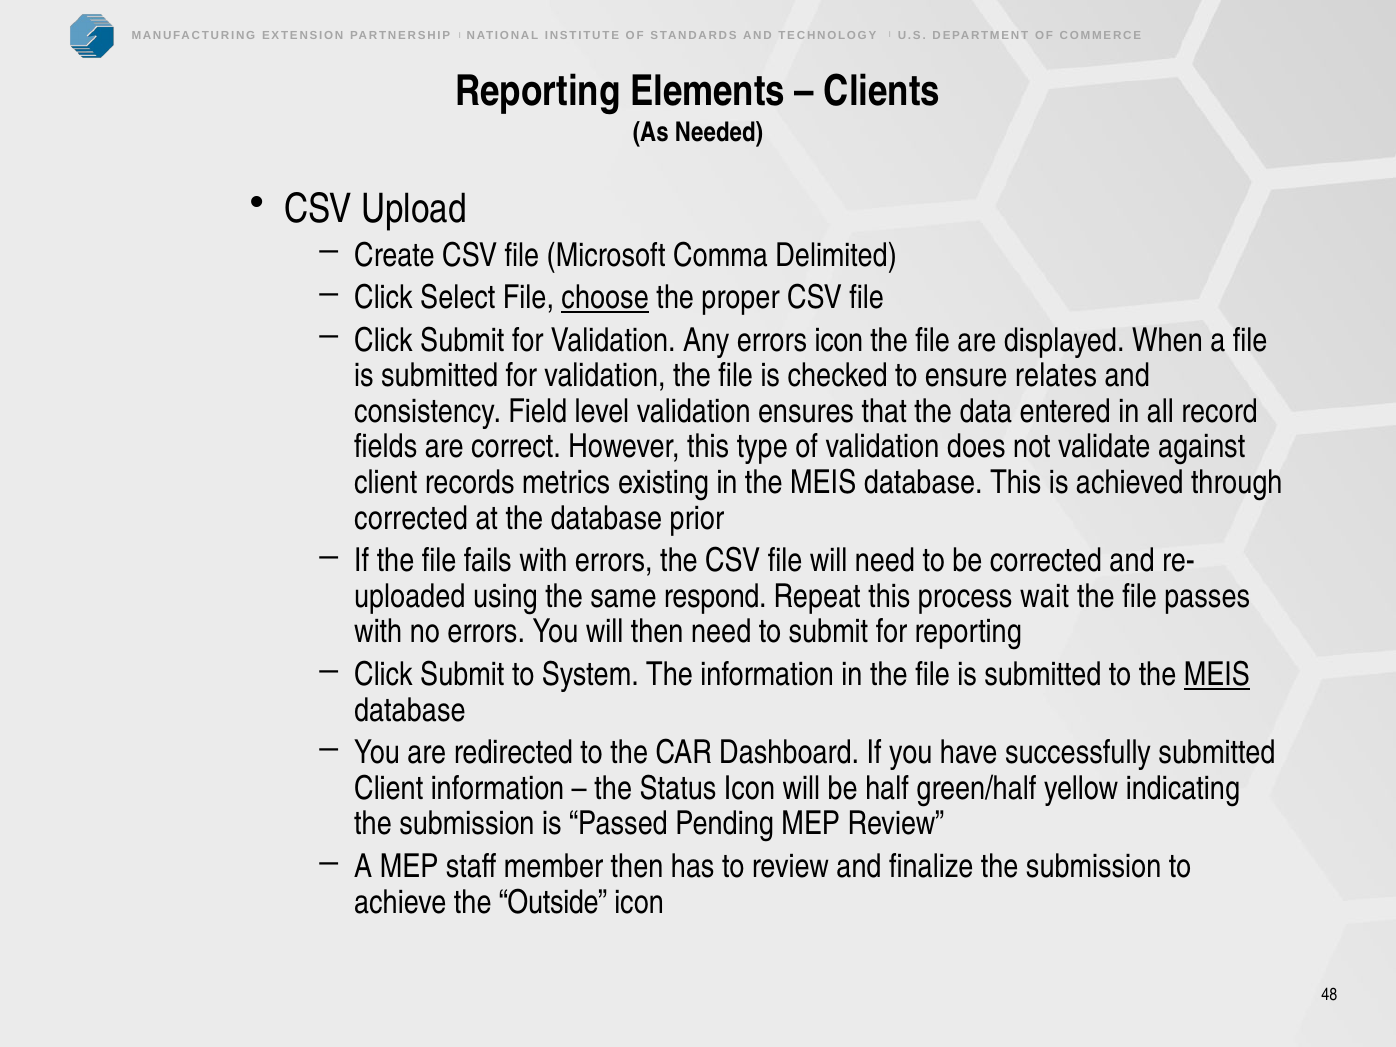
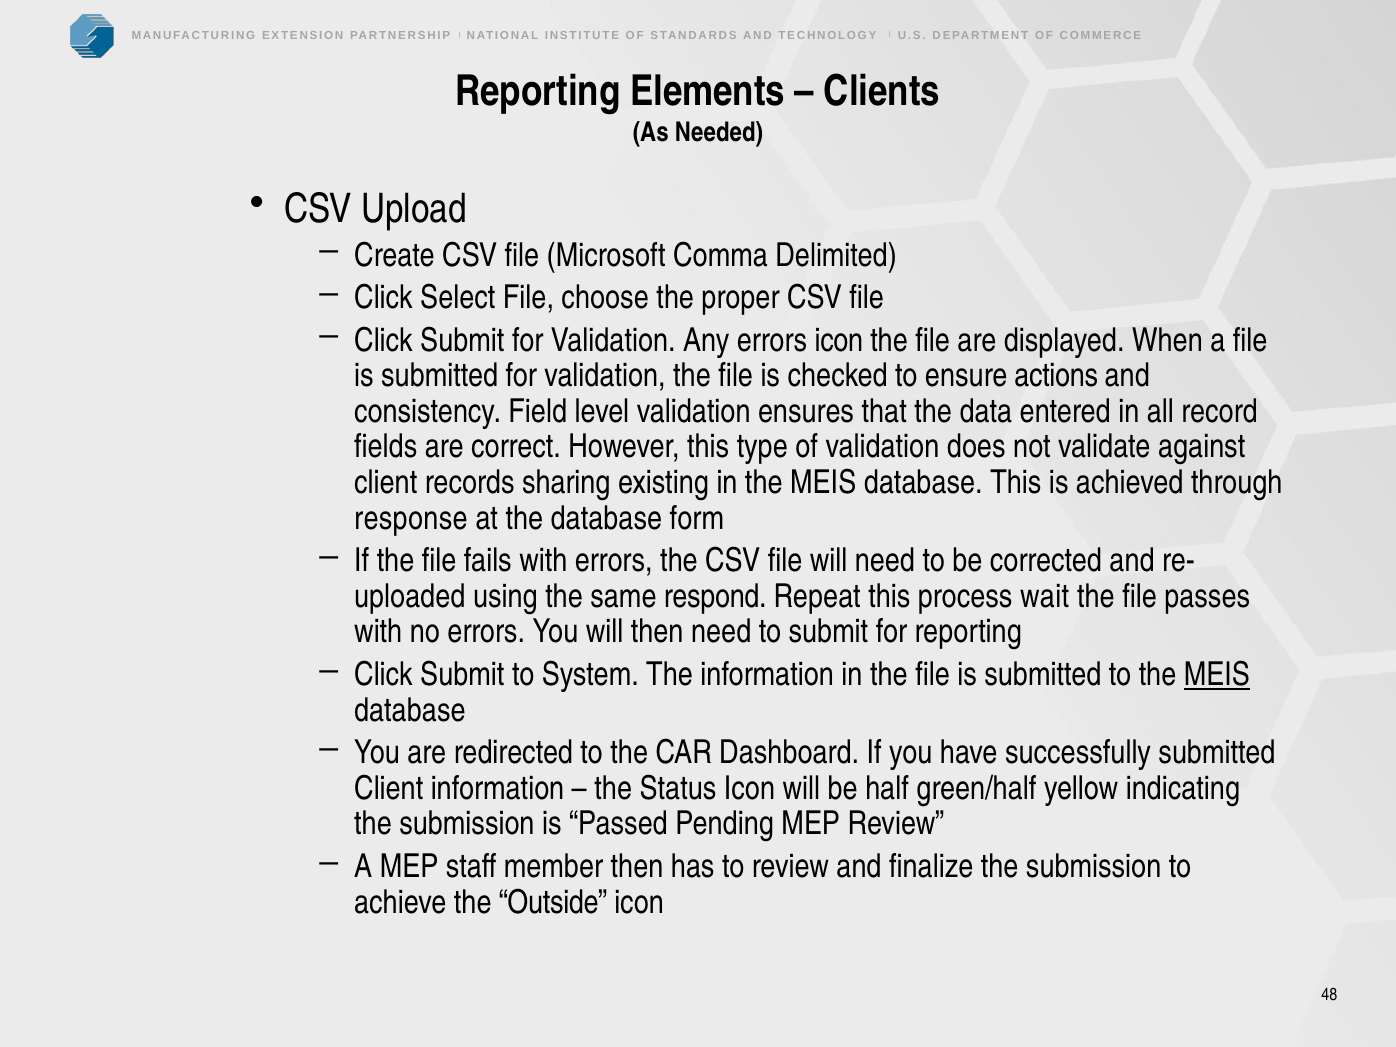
choose underline: present -> none
relates: relates -> actions
metrics: metrics -> sharing
corrected at (411, 518): corrected -> response
prior: prior -> form
